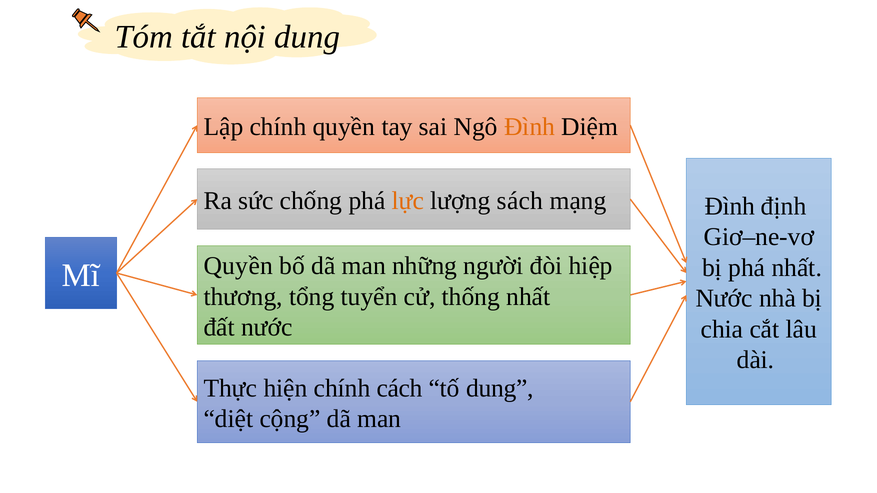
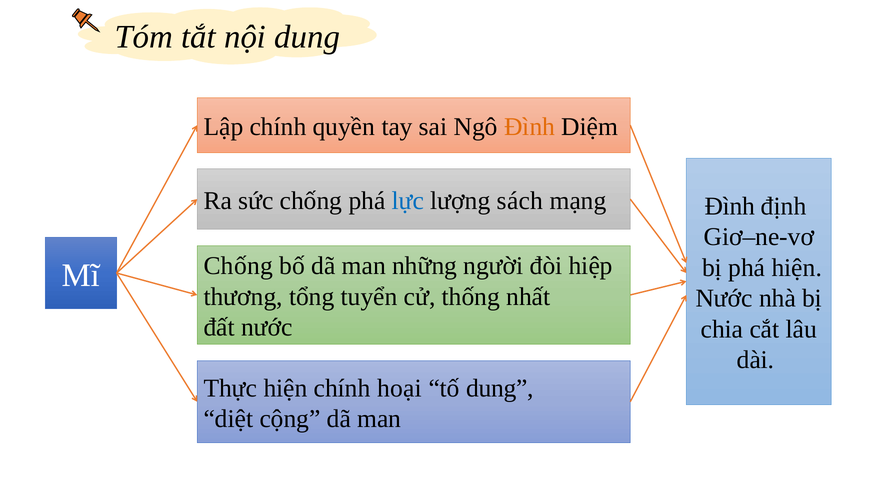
lực colour: orange -> blue
Quyền at (238, 266): Quyền -> Chống
phá nhất: nhất -> hiện
cách: cách -> hoại
